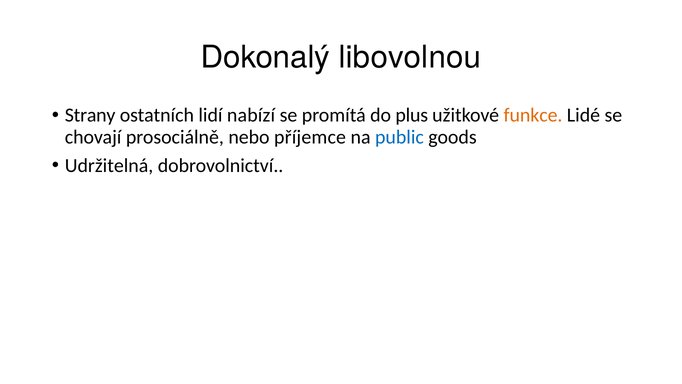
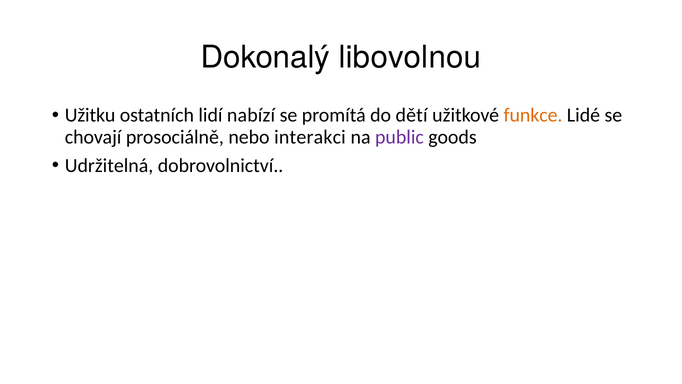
Strany: Strany -> Užitku
plus: plus -> dětí
příjemce: příjemce -> interakci
public colour: blue -> purple
